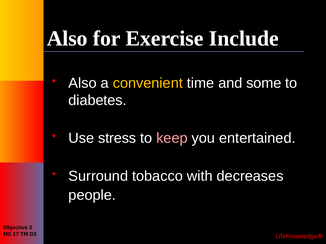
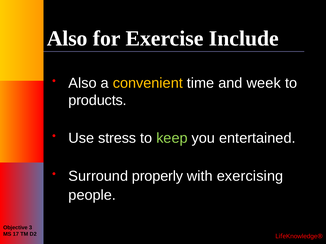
some: some -> week
diabetes: diabetes -> products
keep colour: pink -> light green
tobacco: tobacco -> properly
decreases: decreases -> exercising
